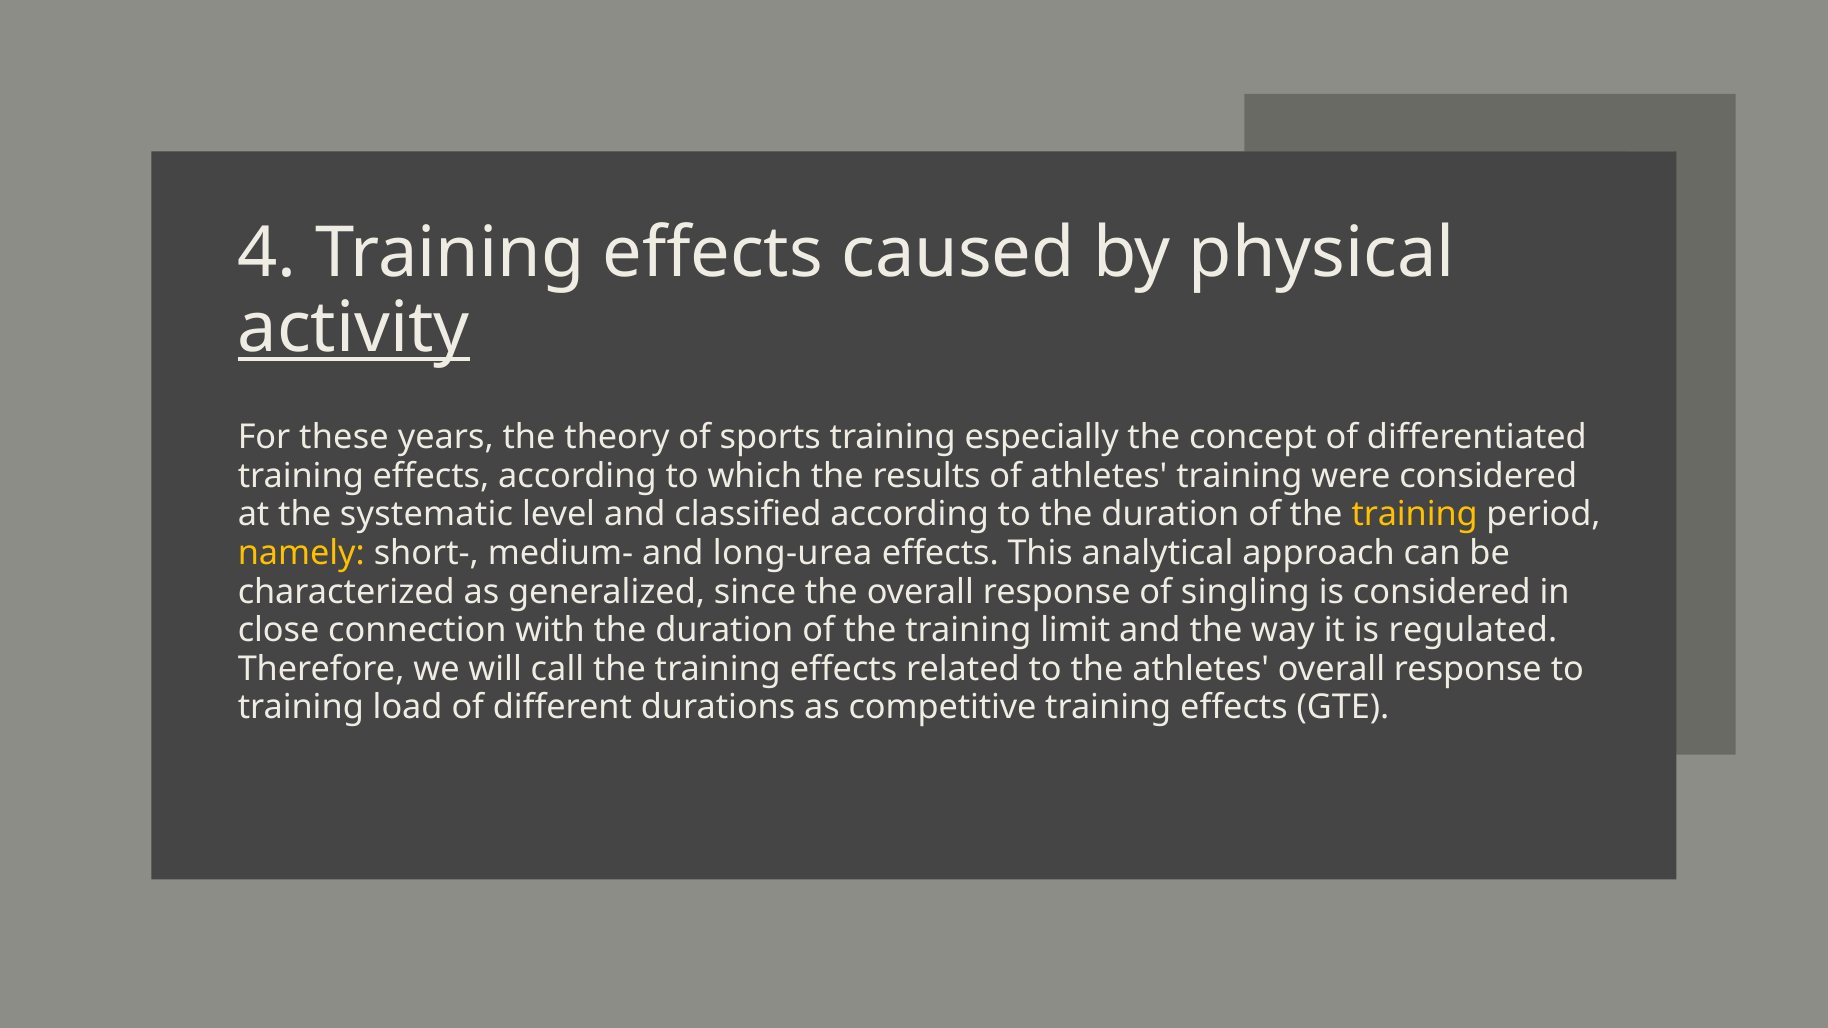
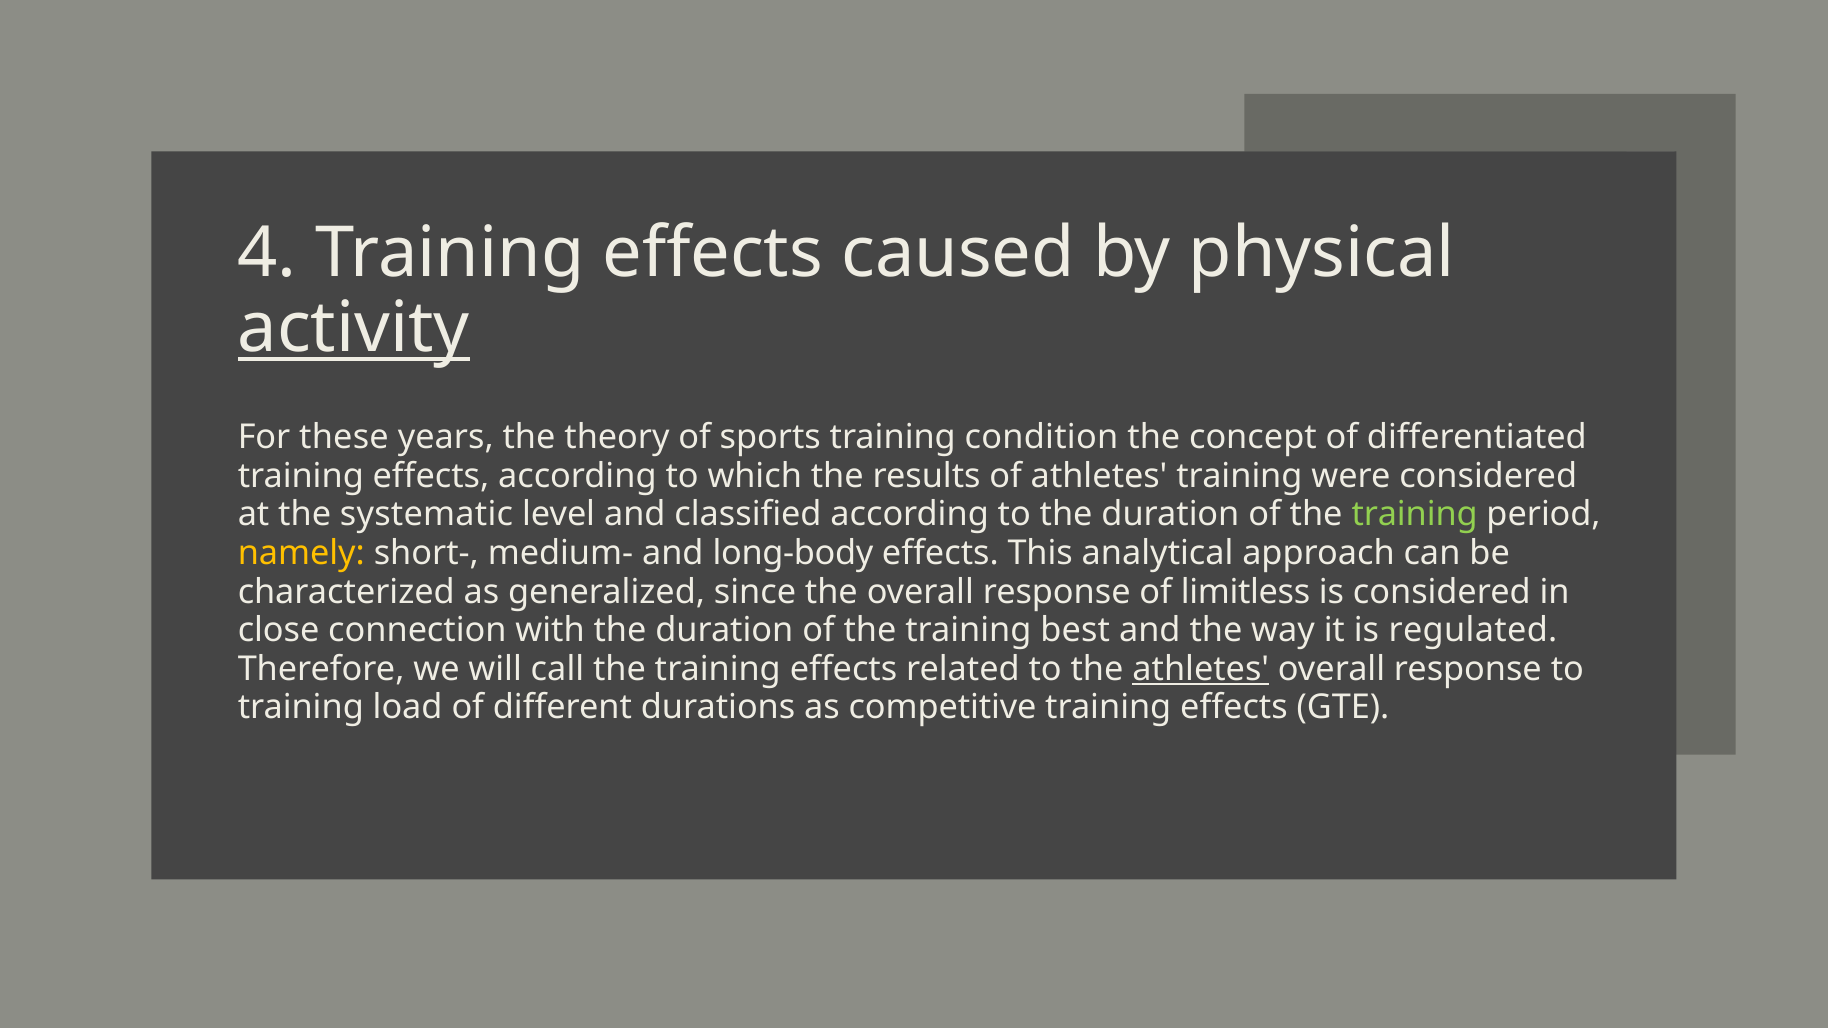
especially: especially -> condition
training at (1415, 515) colour: yellow -> light green
long-urea: long-urea -> long-body
singling: singling -> limitless
limit: limit -> best
athletes at (1201, 669) underline: none -> present
